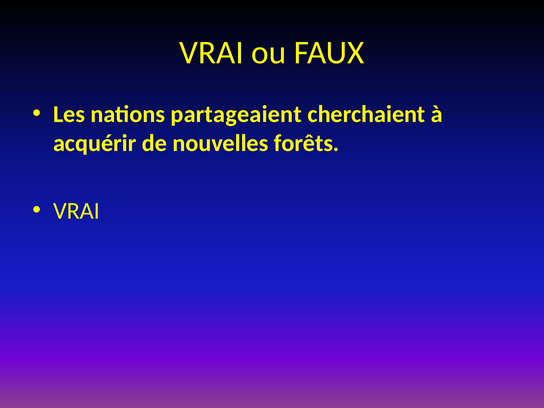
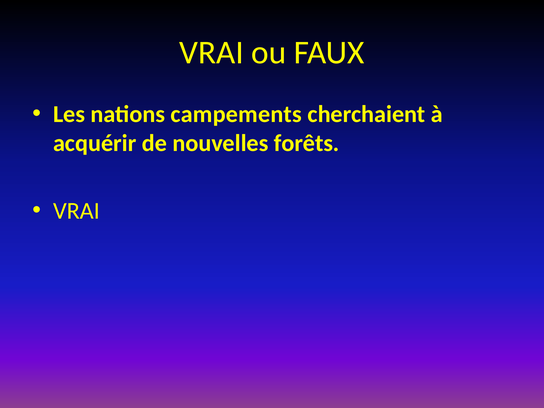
partageaient: partageaient -> campements
